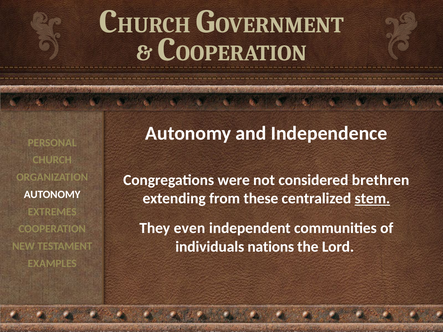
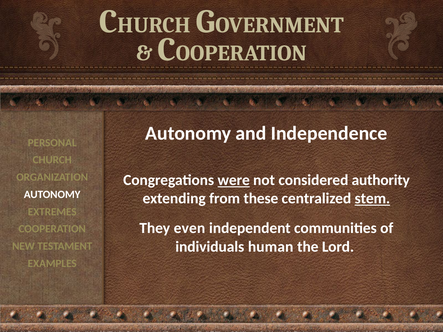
were underline: none -> present
brethren: brethren -> authority
nations: nations -> human
